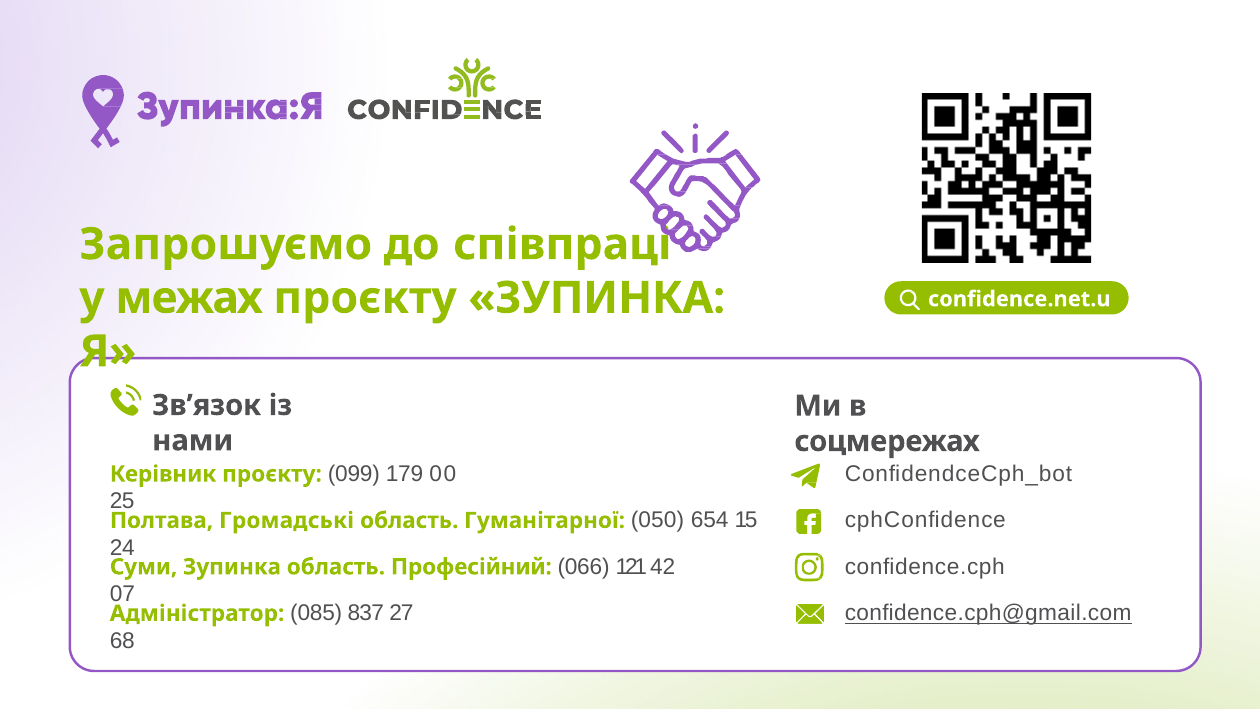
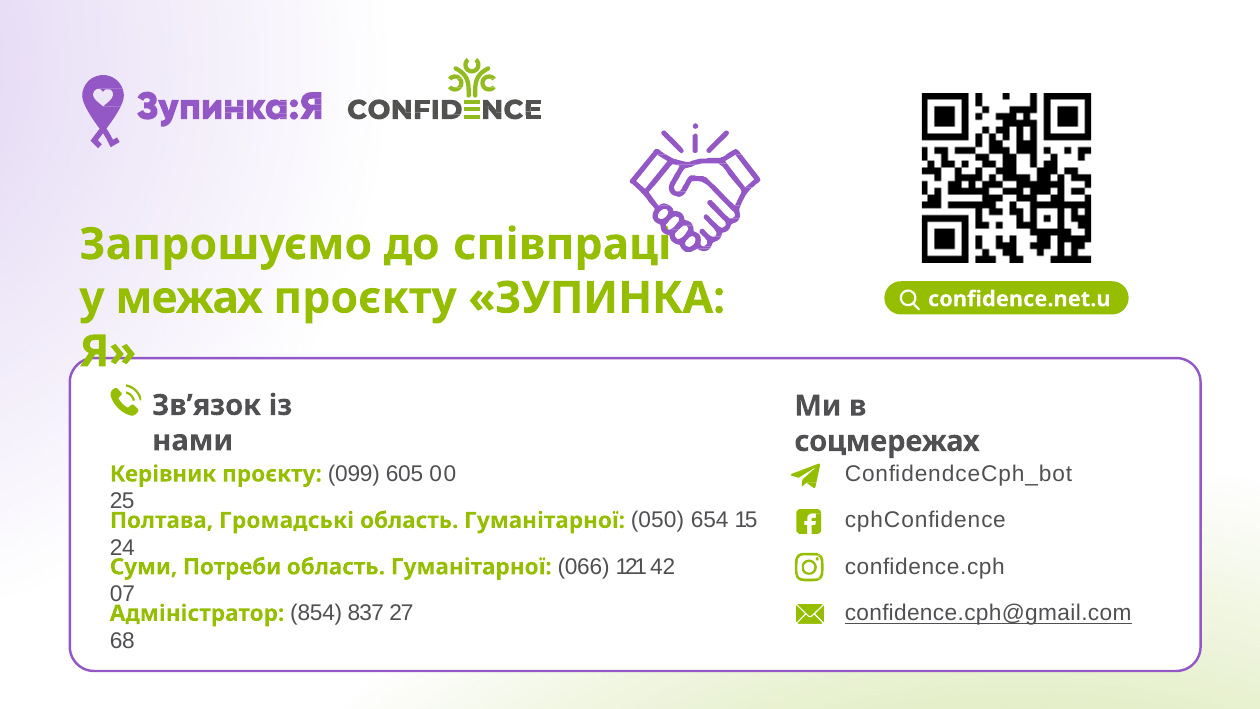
179: 179 -> 605
Суми Зупинка: Зупинка -> Потреби
Професійний at (471, 567): Професійний -> Гуманітарної
085: 085 -> 854
